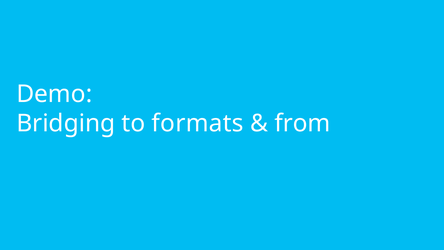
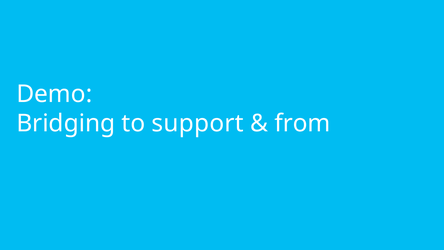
formats: formats -> support
